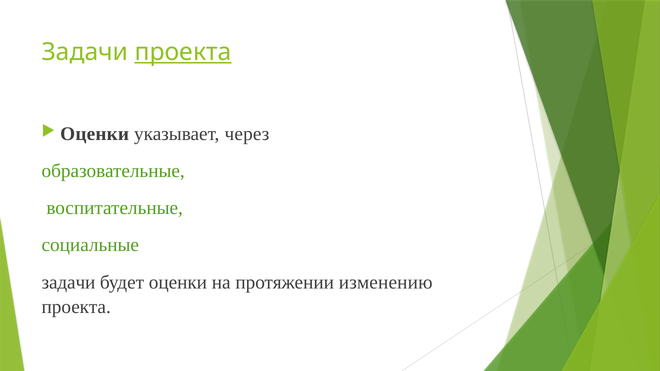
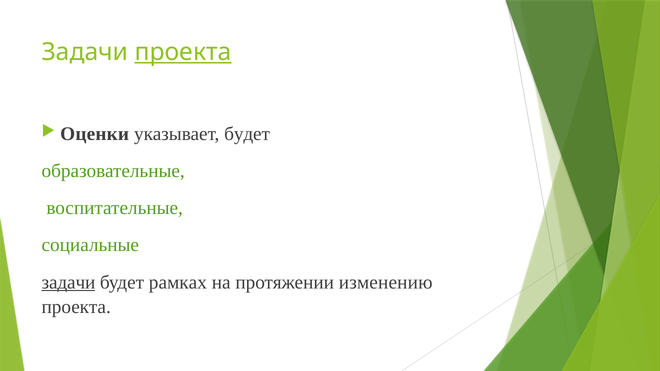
указывает через: через -> будет
задачи at (68, 282) underline: none -> present
будет оценки: оценки -> рамках
